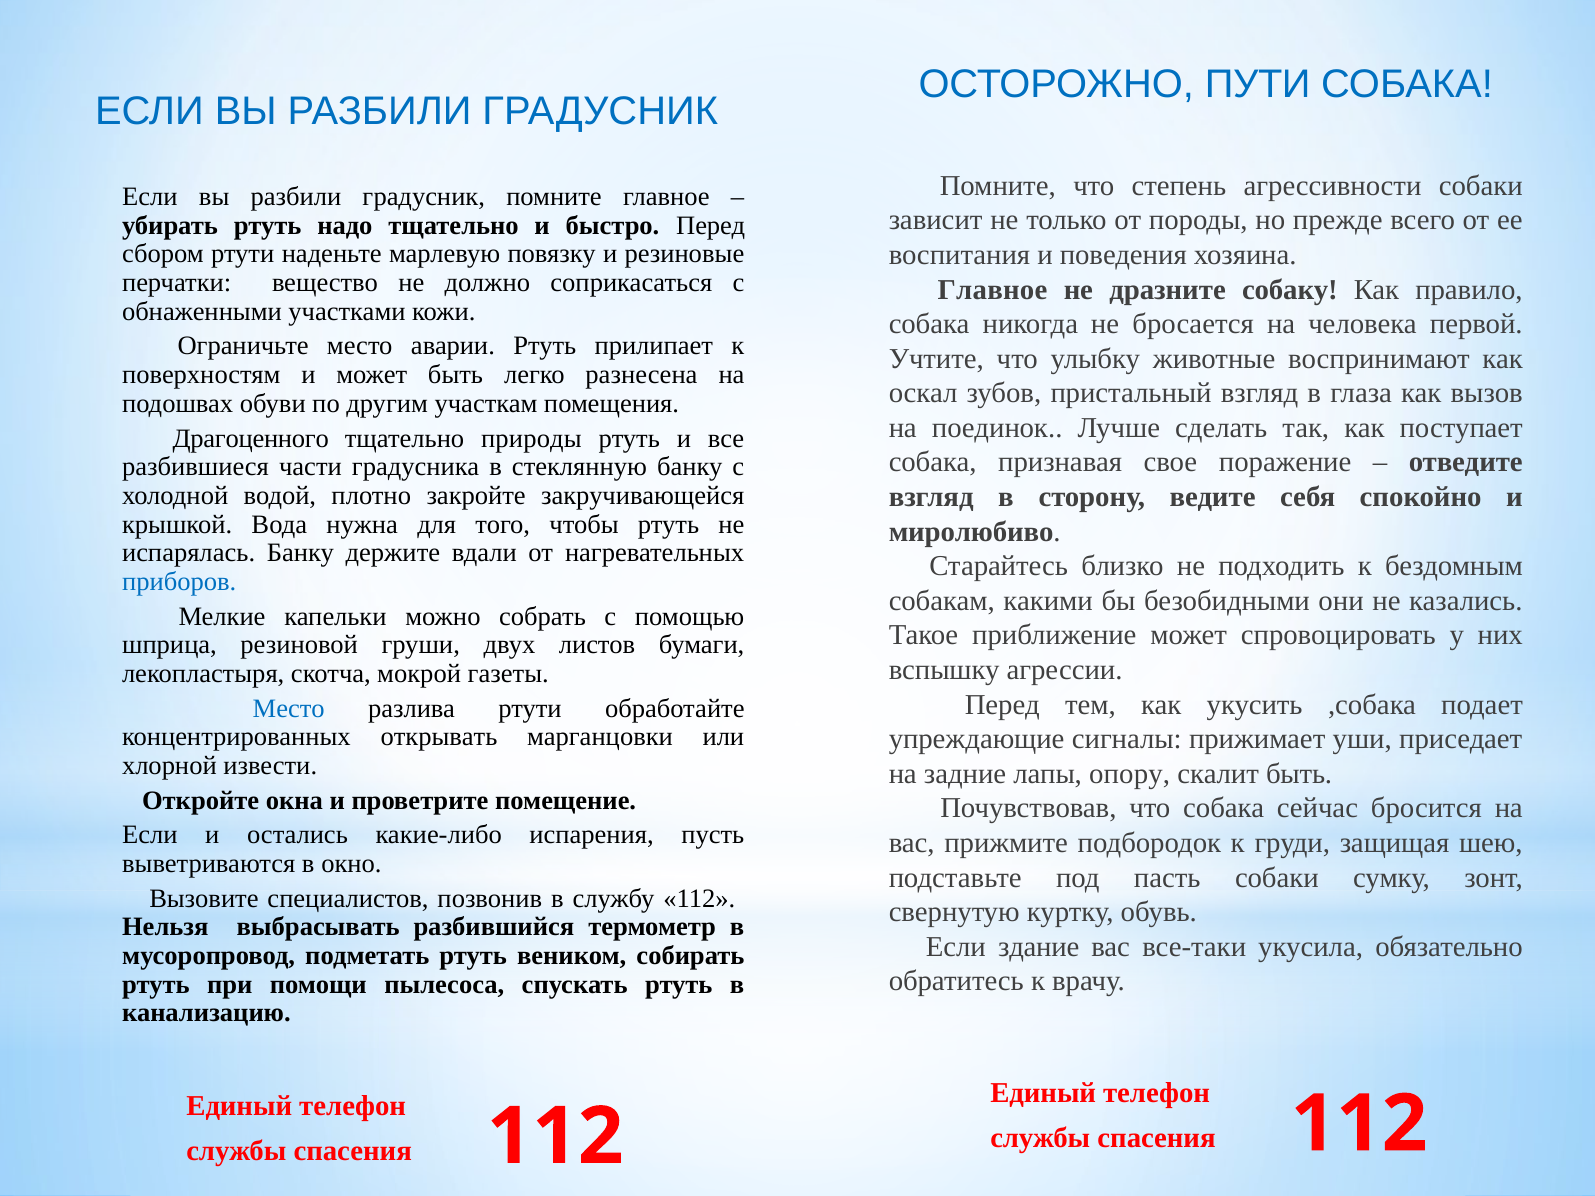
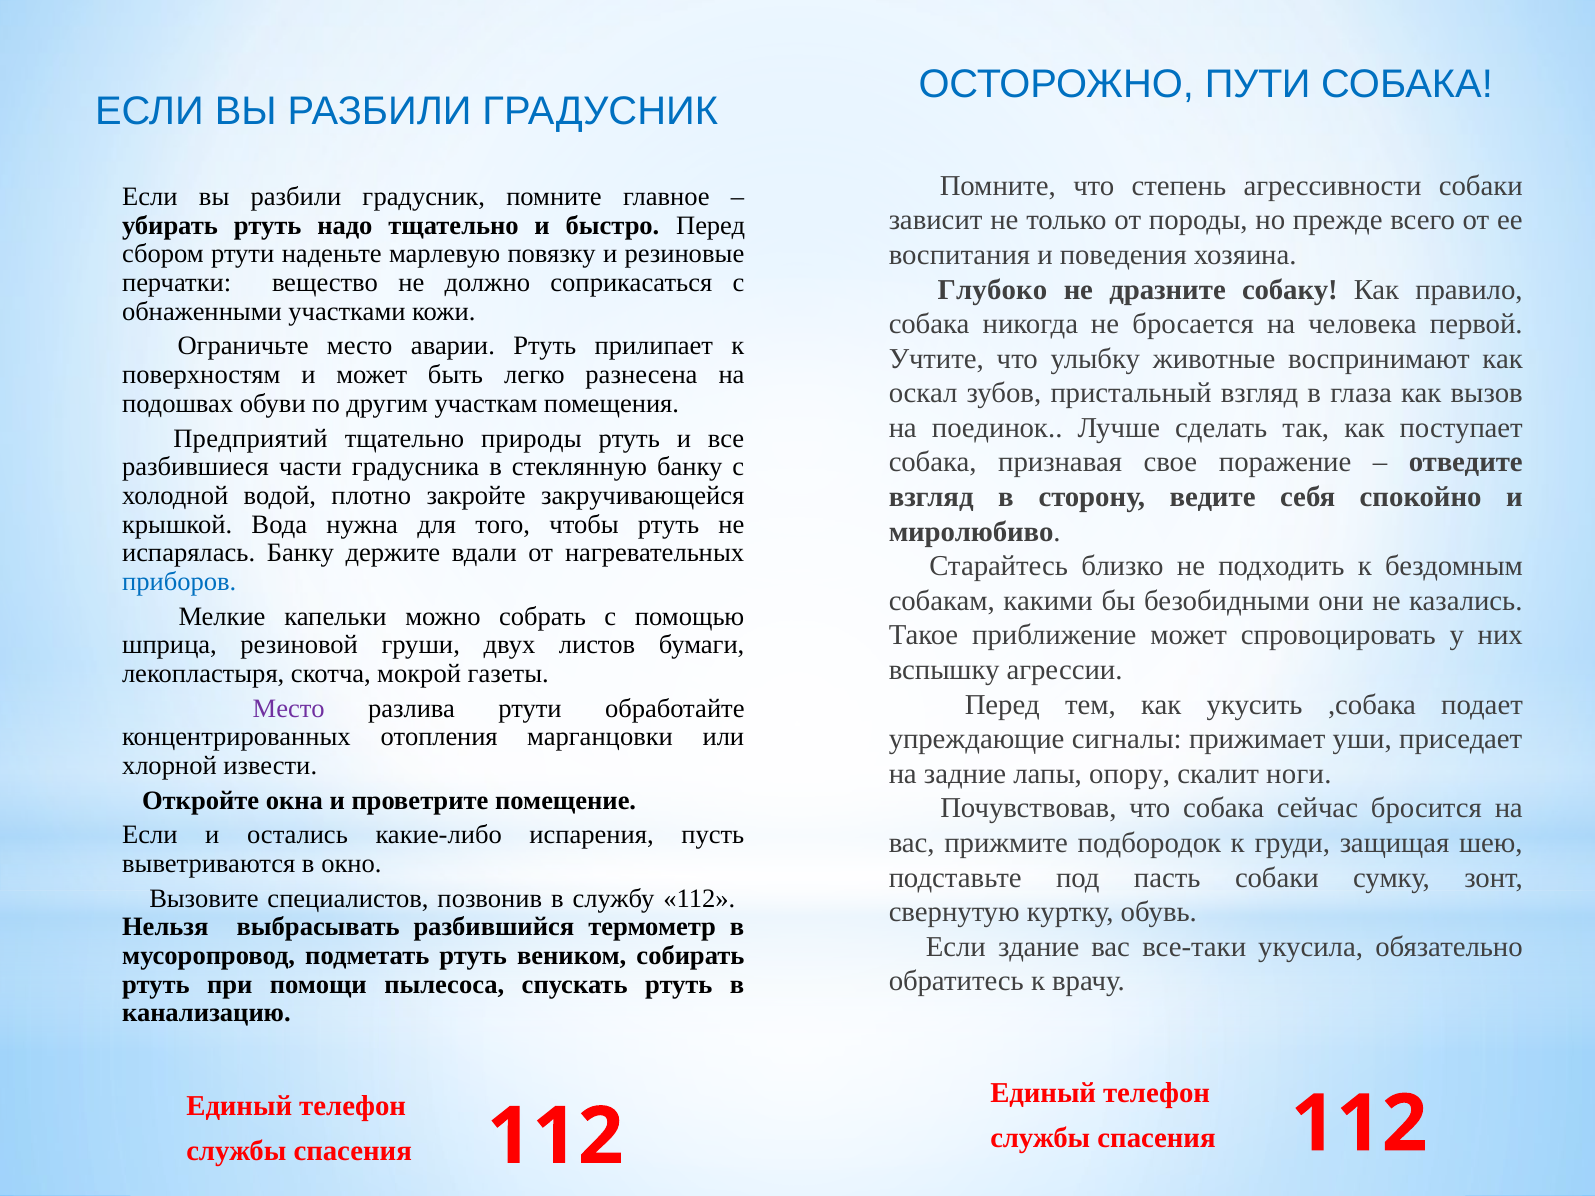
Главное at (992, 290): Главное -> Глубоко
Драгоценного: Драгоценного -> Предприятий
Место at (289, 709) colour: blue -> purple
открывать: открывать -> отопления
скалит быть: быть -> ноги
